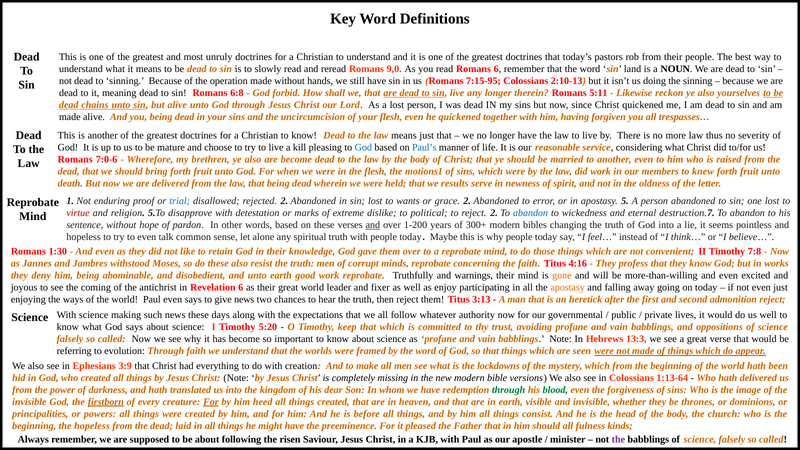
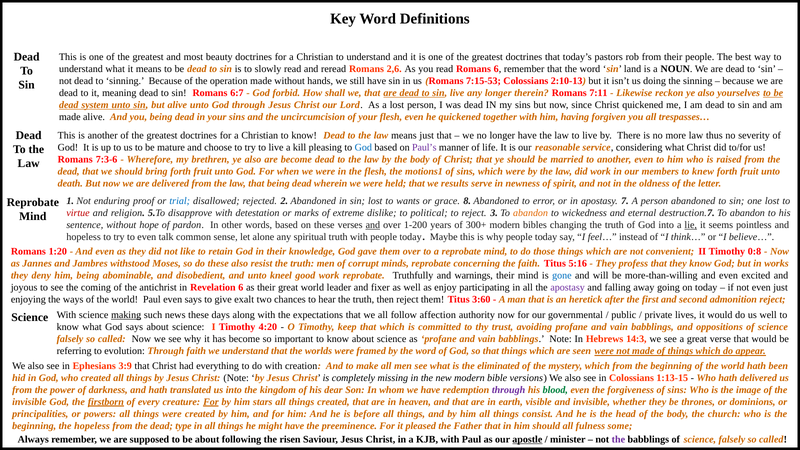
unruly: unruly -> beauty
9,0: 9,0 -> 2,6
7:15-95: 7:15-95 -> 7:15-53
6:8: 6:8 -> 6:7
5:11: 5:11 -> 7:11
chains: chains -> system
Paul’s colour: blue -> purple
7:0-6: 7:0-6 -> 7:3-6
grace 2: 2 -> 8
5: 5 -> 7
reject 2: 2 -> 3
abandon at (531, 213) colour: blue -> orange
lie underline: none -> present
1:30: 1:30 -> 1:20
7:8: 7:8 -> 0:8
4:16: 4:16 -> 5:16
unto earth: earth -> kneel
gone colour: orange -> blue
apostasy at (568, 287) colour: orange -> purple
give news: news -> exalt
3:13: 3:13 -> 3:60
making underline: none -> present
whatever: whatever -> affection
5:20: 5:20 -> 4:20
13:3: 13:3 -> 14:3
lockdowns: lockdowns -> eliminated
1:13-64: 1:13-64 -> 1:13-15
through at (509, 390) colour: green -> purple
heed: heed -> stars
laid: laid -> type
kinds: kinds -> some
apostle underline: none -> present
